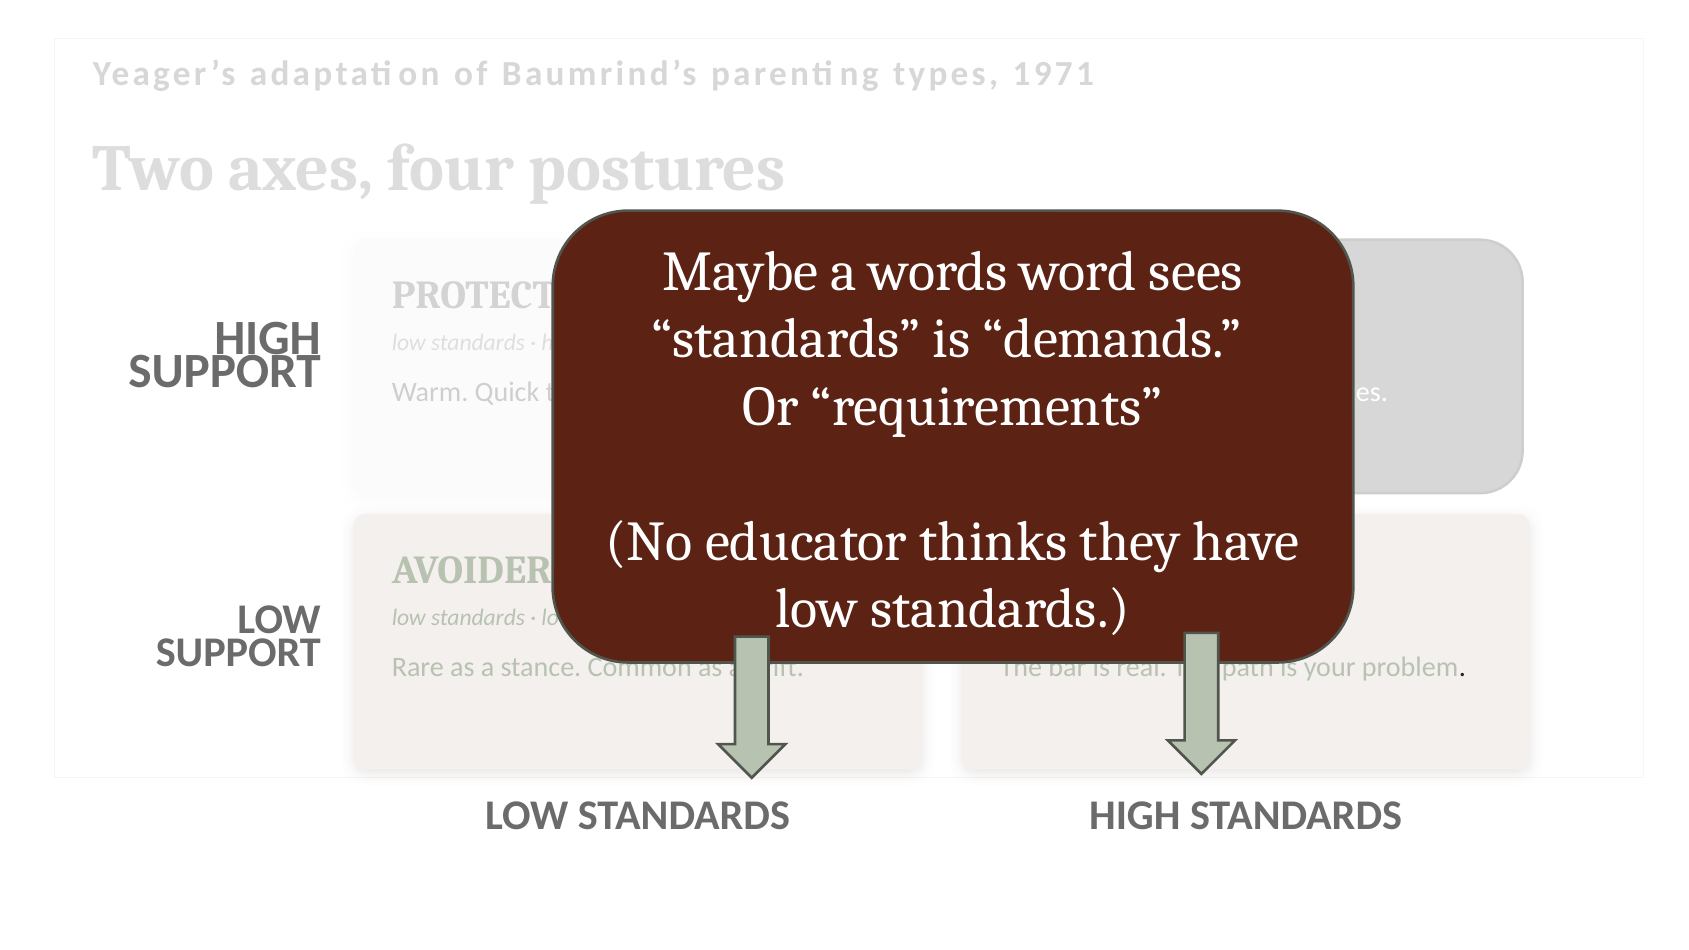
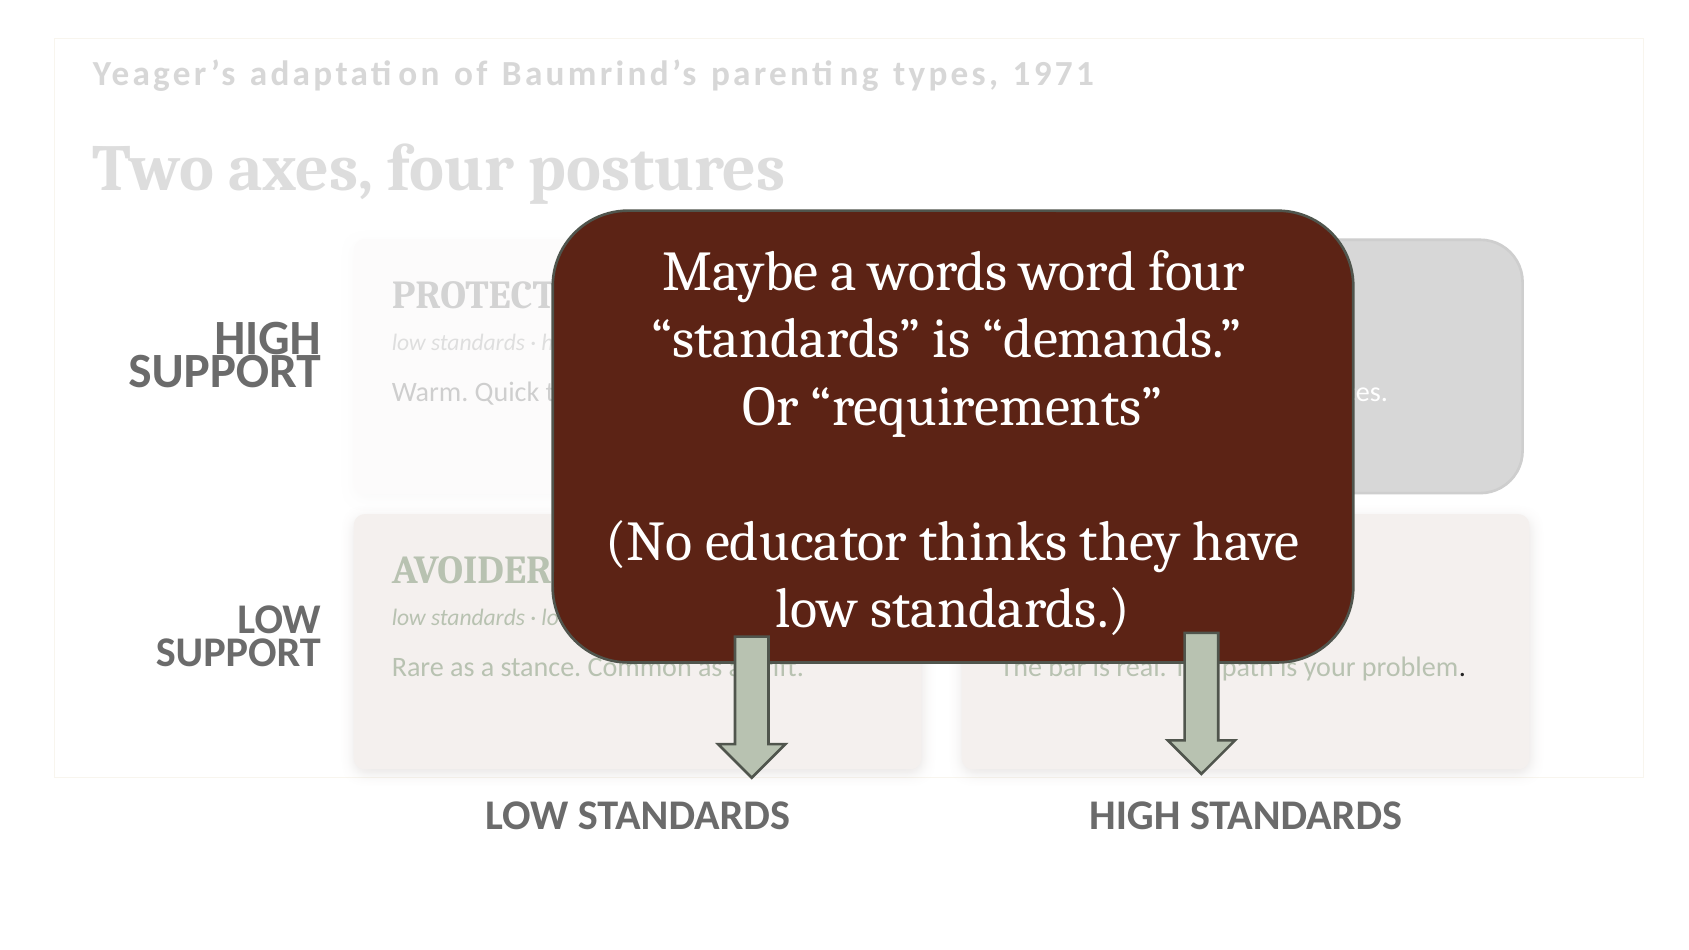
sees at (1196, 272): sees -> four
